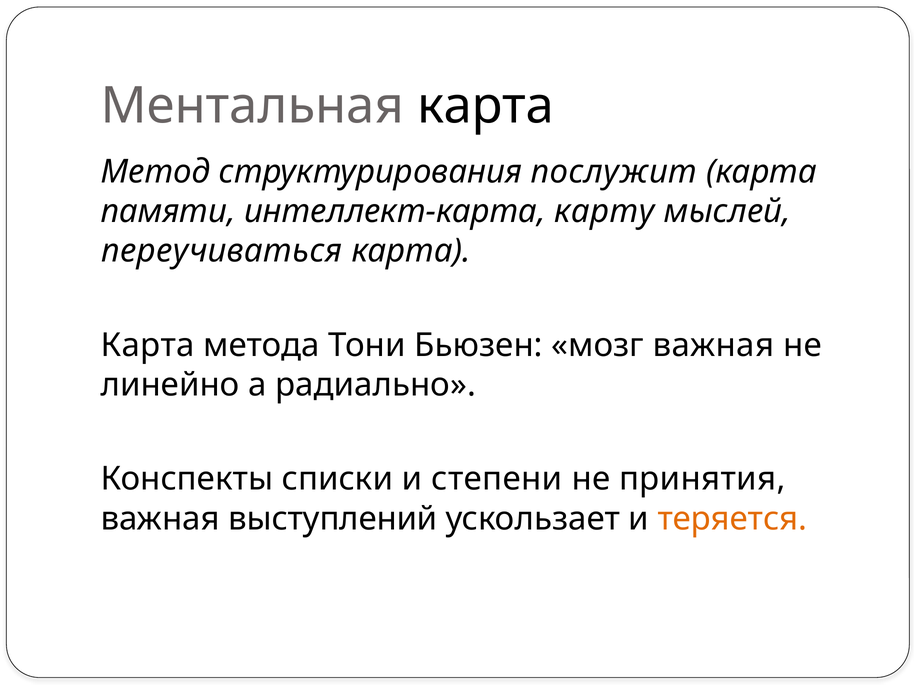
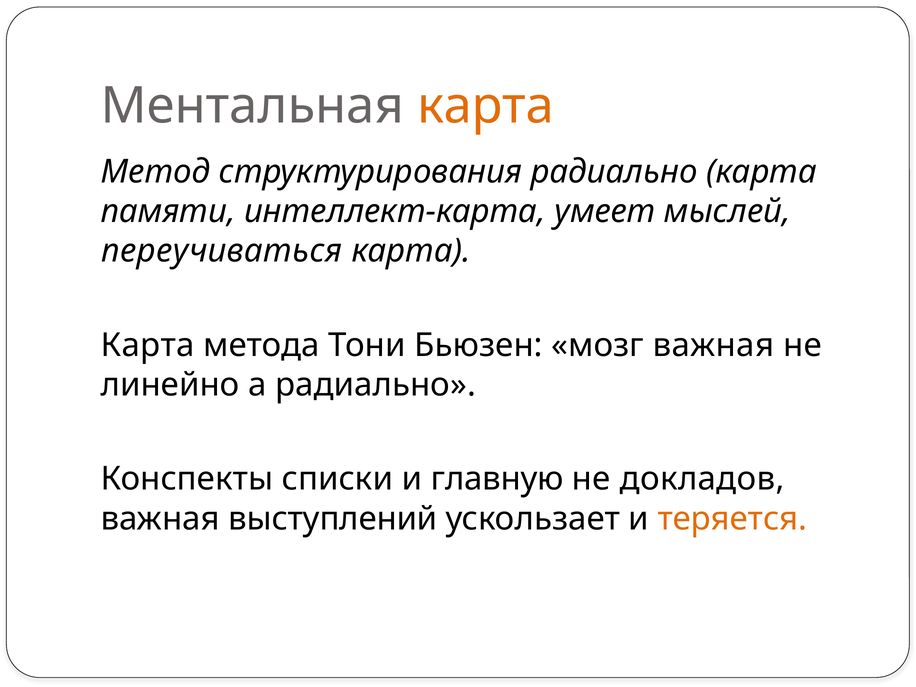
карта at (486, 106) colour: black -> orange
структурирования послужит: послужит -> радиально
карту: карту -> умеет
степени: степени -> главную
принятия: принятия -> докладов
